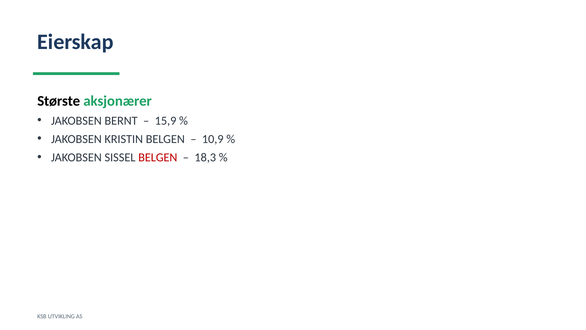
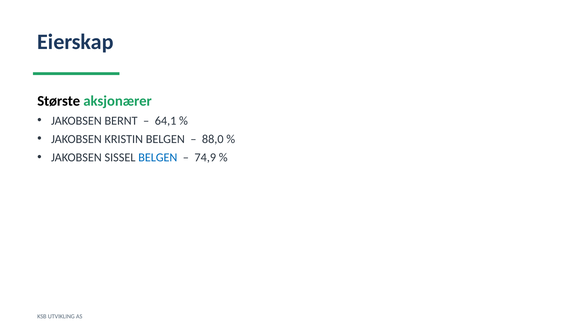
15,9: 15,9 -> 64,1
10,9: 10,9 -> 88,0
BELGEN at (158, 157) colour: red -> blue
18,3: 18,3 -> 74,9
